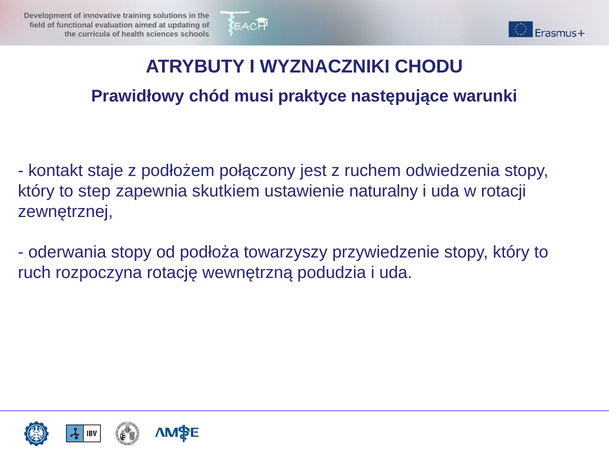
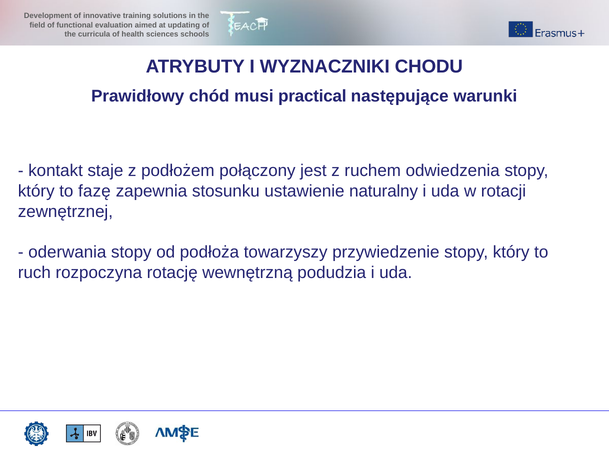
praktyce: praktyce -> practical
step: step -> fazę
skutkiem: skutkiem -> stosunku
